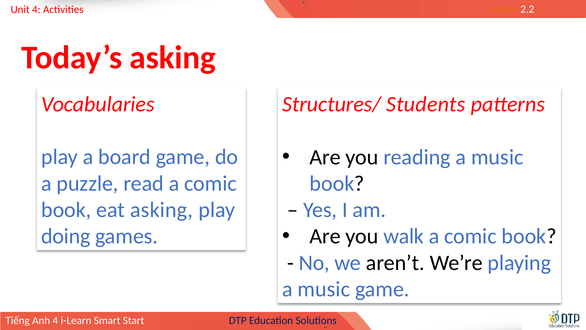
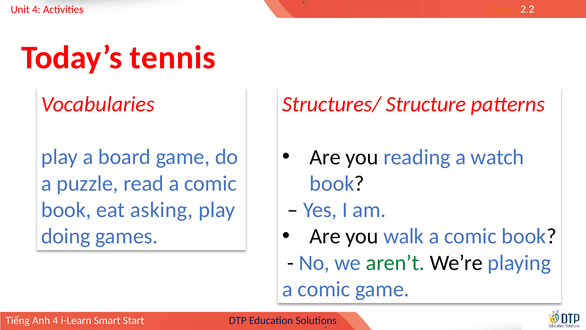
Today’s asking: asking -> tennis
Students: Students -> Structure
reading a music: music -> watch
aren’t colour: black -> green
music at (324, 289): music -> comic
